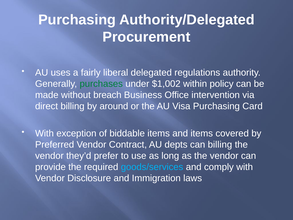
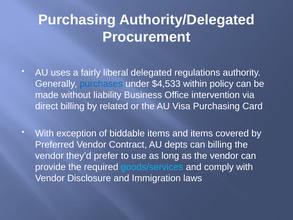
purchases colour: green -> blue
$1,002: $1,002 -> $4,533
breach: breach -> liability
around: around -> related
